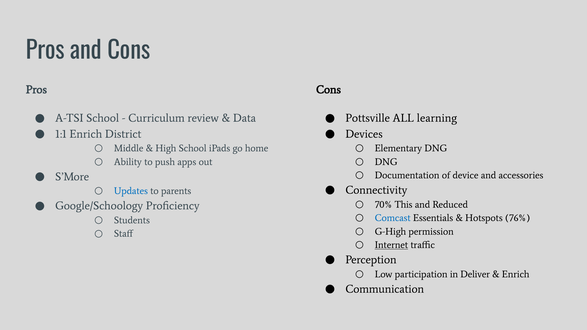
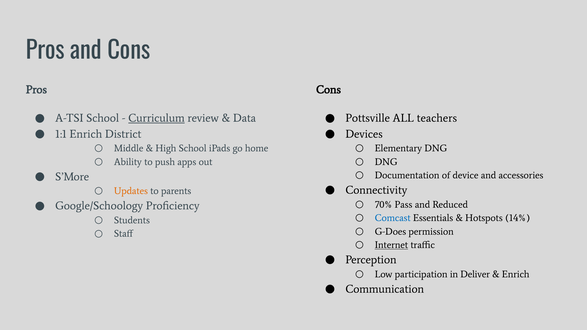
Curriculum underline: none -> present
learning: learning -> teachers
Updates colour: blue -> orange
This: This -> Pass
76%: 76% -> 14%
G-High: G-High -> G-Does
